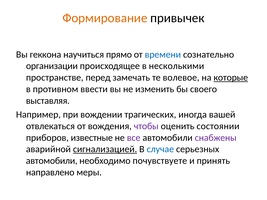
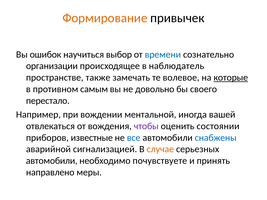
геккона: геккона -> ошибок
прямо: прямо -> выбор
несколькими: несколькими -> наблюдатель
перед: перед -> также
ввести: ввести -> самым
изменить: изменить -> довольно
выставляя: выставляя -> перестало
трагических: трагических -> ментальной
все colour: purple -> blue
снабжены colour: purple -> blue
сигнализацией underline: present -> none
случае colour: blue -> orange
